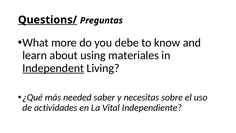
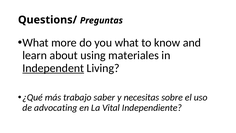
Questions/ underline: present -> none
you debe: debe -> what
needed: needed -> trabajo
actividades: actividades -> advocating
